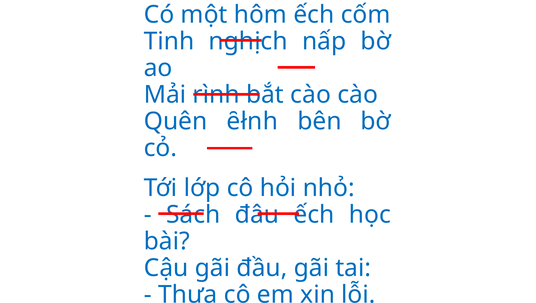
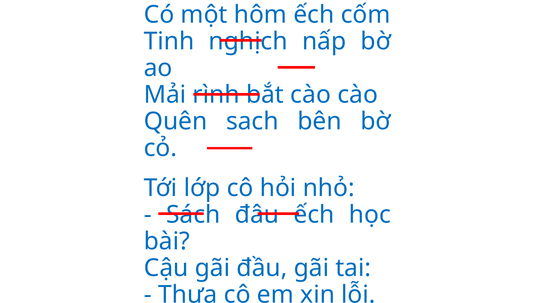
ȇłnh: ȇłnh -> sach
